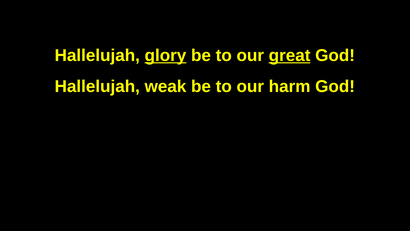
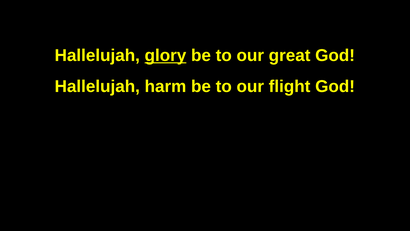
great underline: present -> none
weak: weak -> harm
harm: harm -> flight
